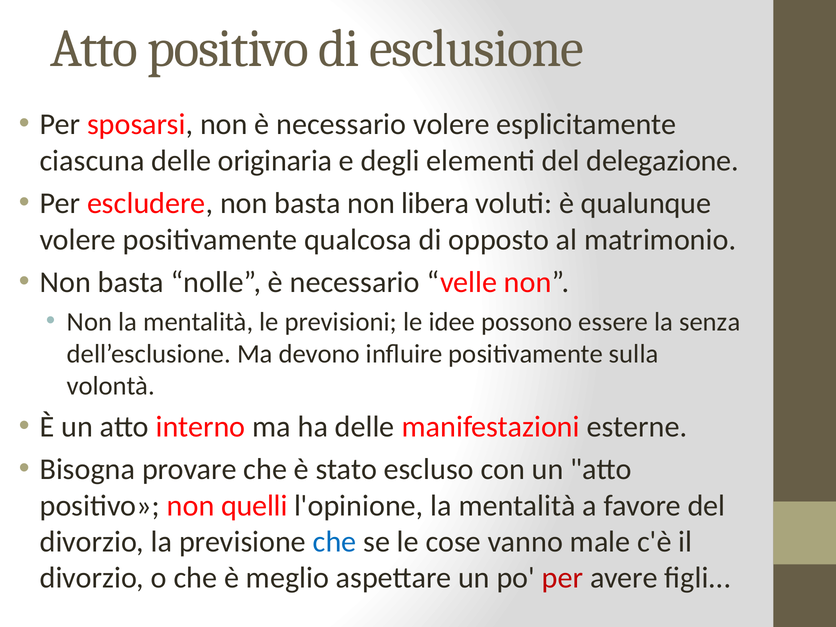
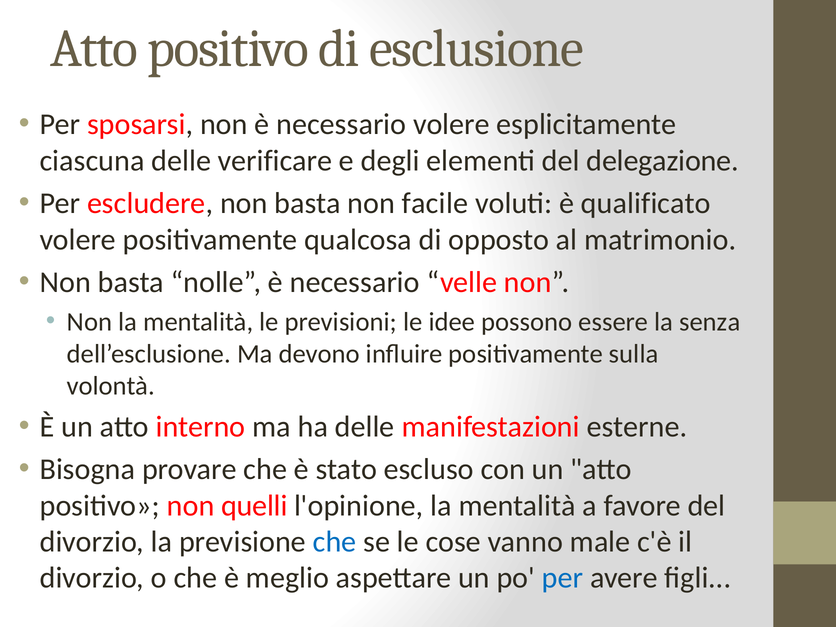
originaria: originaria -> verificare
libera: libera -> facile
qualunque: qualunque -> qualificato
per at (563, 578) colour: red -> blue
